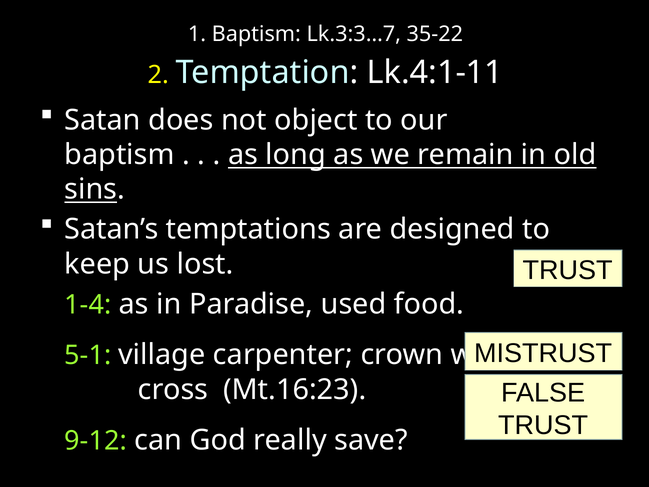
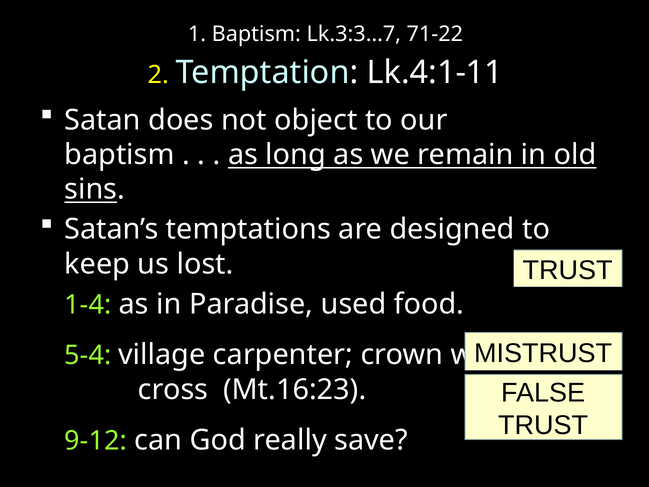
35-22: 35-22 -> 71-22
5-1: 5-1 -> 5-4
